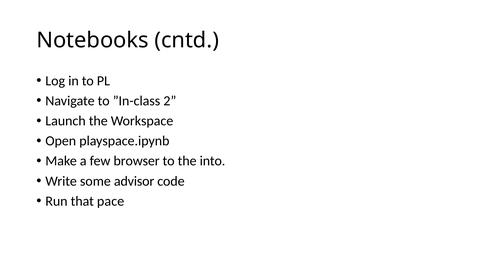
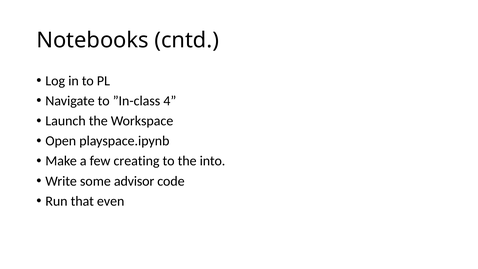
2: 2 -> 4
browser: browser -> creating
pace: pace -> even
